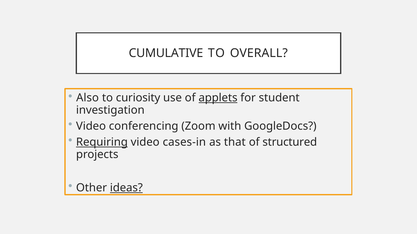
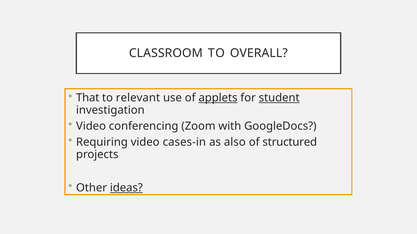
CUMULATIVE: CUMULATIVE -> CLASSROOM
Also: Also -> That
curiosity: curiosity -> relevant
student underline: none -> present
Requiring underline: present -> none
that: that -> also
